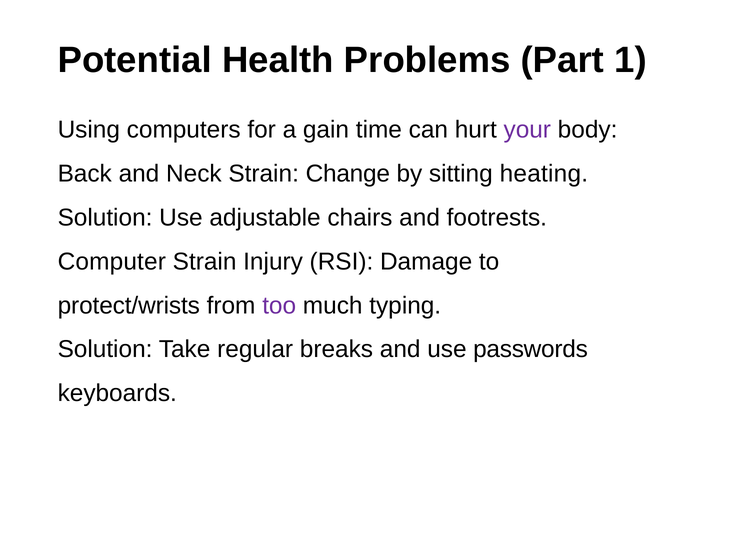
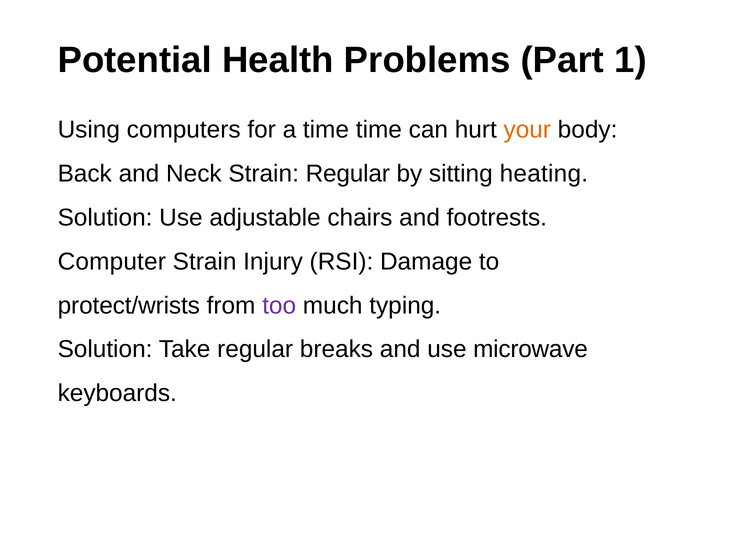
a gain: gain -> time
your colour: purple -> orange
Strain Change: Change -> Regular
passwords: passwords -> microwave
